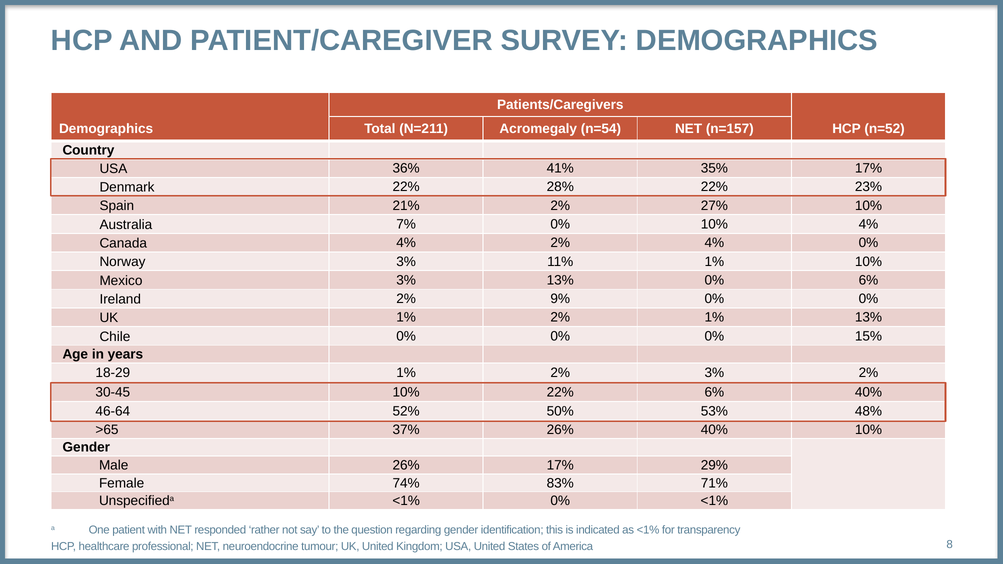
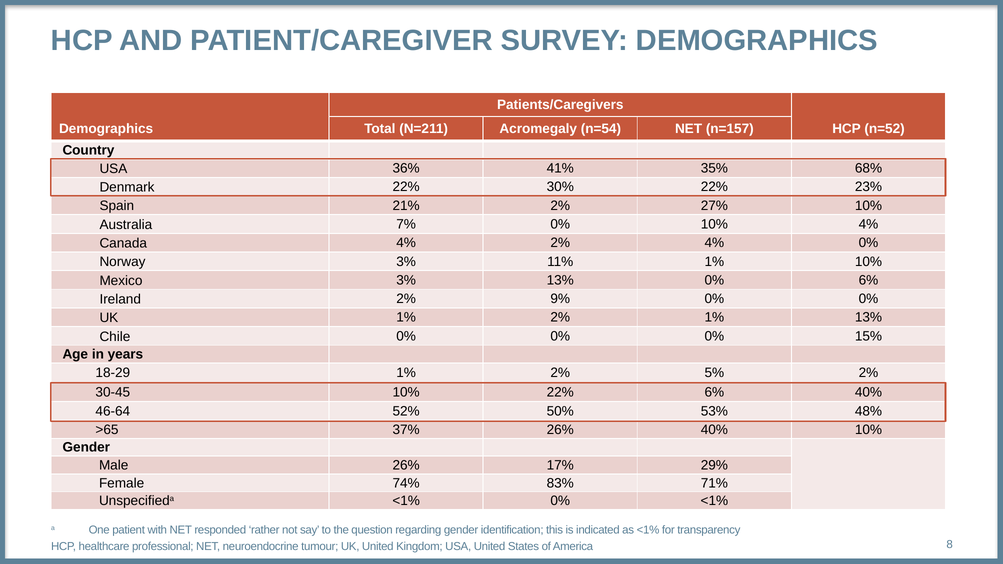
35% 17%: 17% -> 68%
28%: 28% -> 30%
2% 3%: 3% -> 5%
